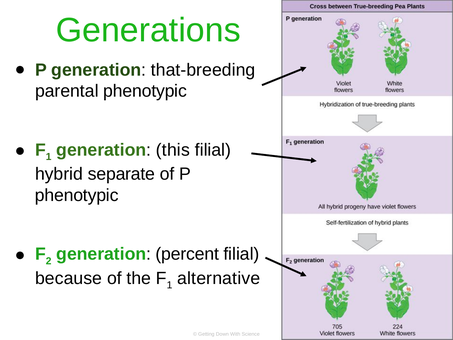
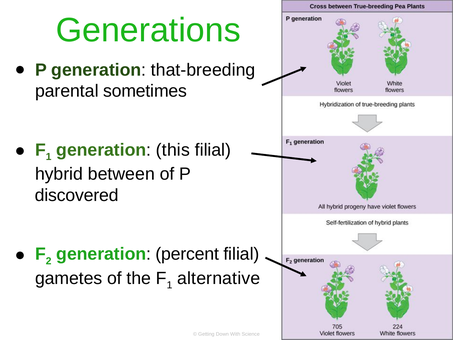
parental phenotypic: phenotypic -> sometimes
separate: separate -> between
phenotypic at (77, 195): phenotypic -> discovered
because: because -> gametes
